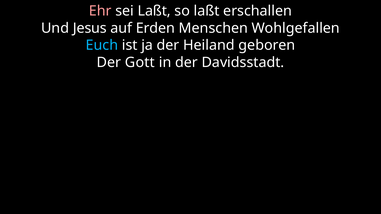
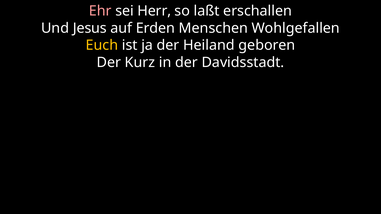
sei Laßt: Laßt -> Herr
Euch colour: light blue -> yellow
Gott: Gott -> Kurz
